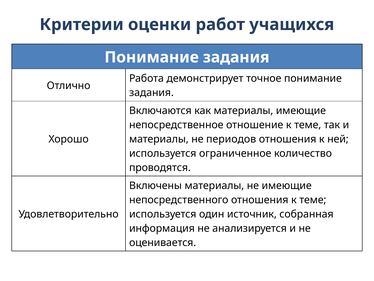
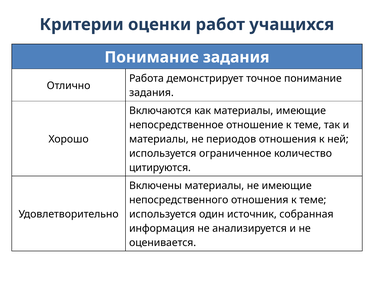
проводятся: проводятся -> цитируются
